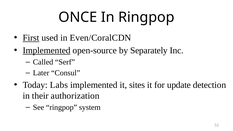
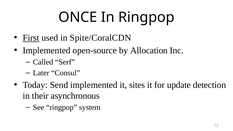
Even/CoralCDN: Even/CoralCDN -> Spite/CoralCDN
Implemented at (47, 51) underline: present -> none
Separately: Separately -> Allocation
Labs: Labs -> Send
authorization: authorization -> asynchronous
